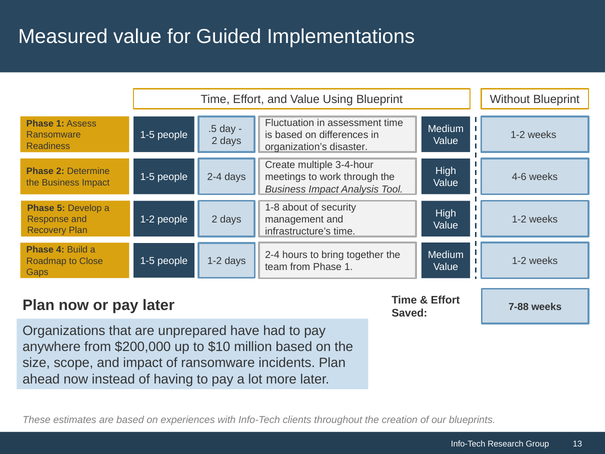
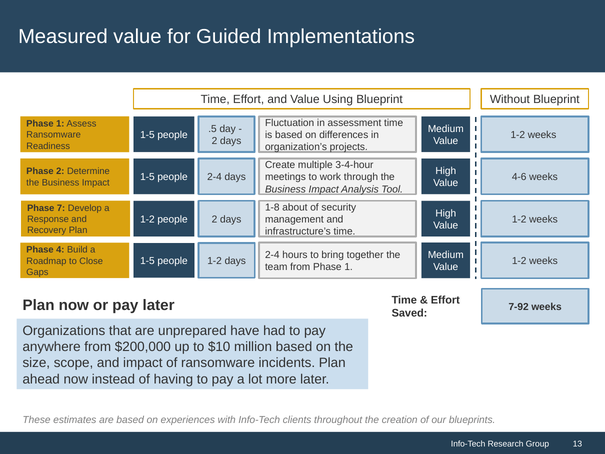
disaster: disaster -> projects
5: 5 -> 7
7-88: 7-88 -> 7-92
